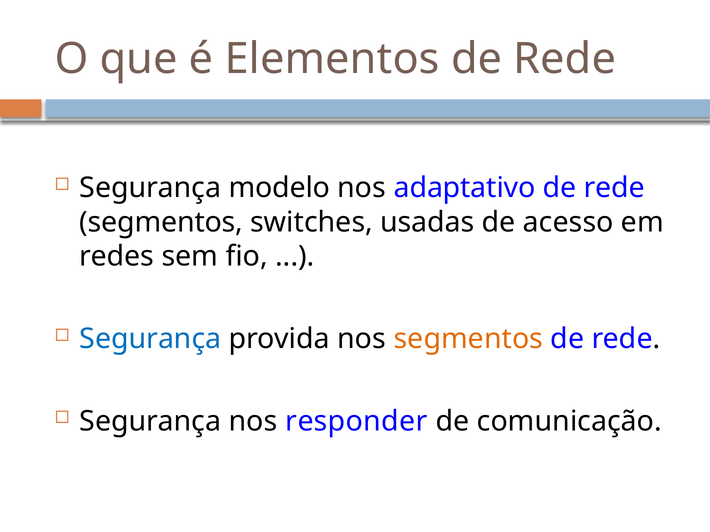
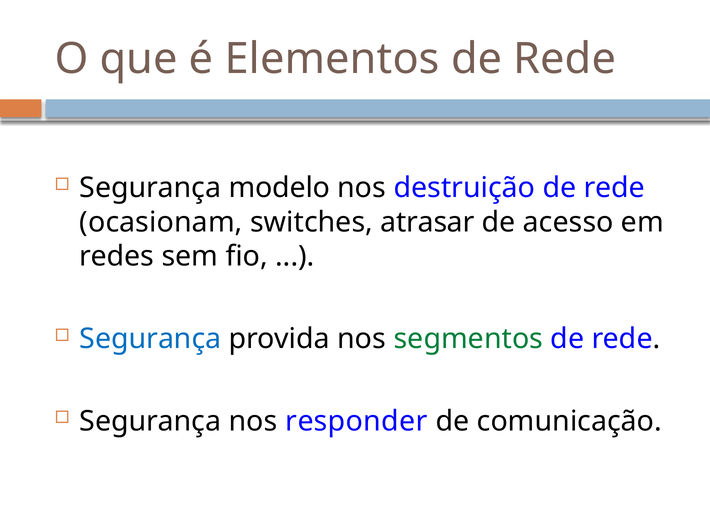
adaptativo: adaptativo -> destruição
segmentos at (161, 222): segmentos -> ocasionam
usadas: usadas -> atrasar
segmentos at (468, 339) colour: orange -> green
